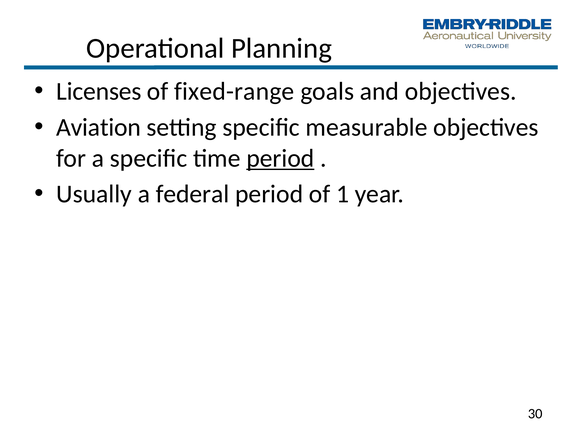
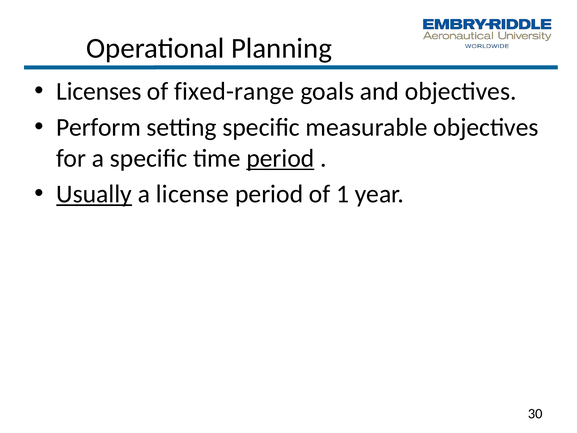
Aviation: Aviation -> Perform
Usually underline: none -> present
federal: federal -> license
